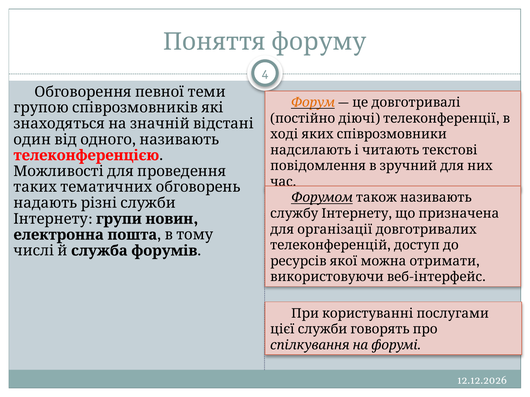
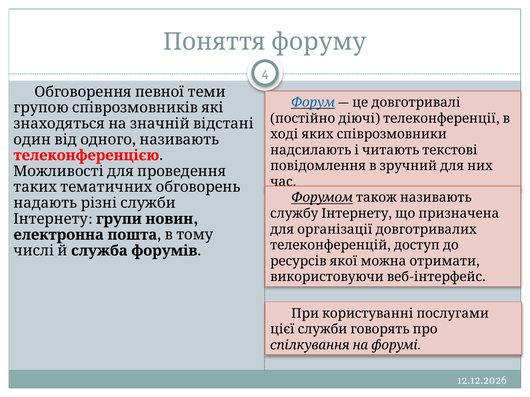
Форум colour: orange -> blue
